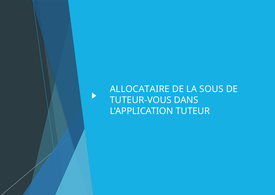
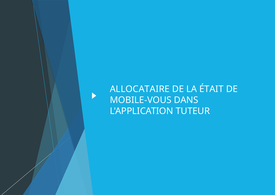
SOUS: SOUS -> ÉTAIT
TUTEUR-VOUS: TUTEUR-VOUS -> MOBILE-VOUS
